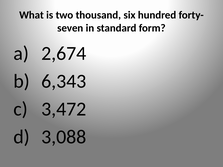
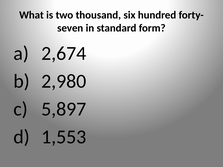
6,343: 6,343 -> 2,980
3,472: 3,472 -> 5,897
3,088: 3,088 -> 1,553
